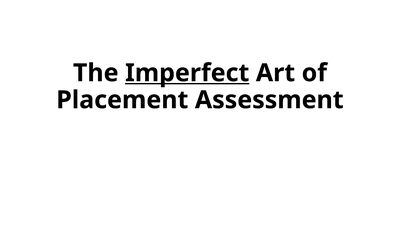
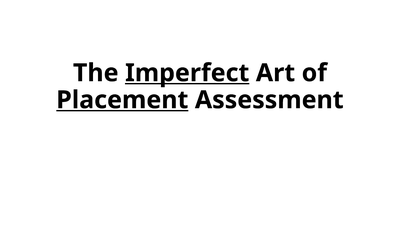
Placement underline: none -> present
